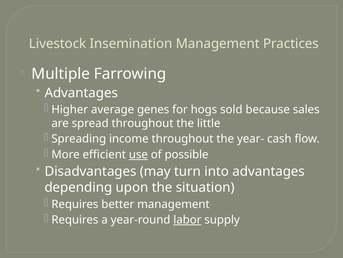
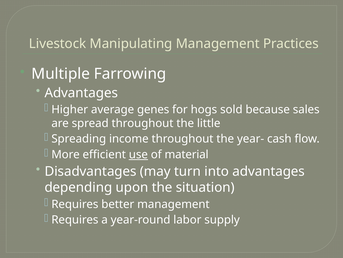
Insemination: Insemination -> Manipulating
possible: possible -> material
labor underline: present -> none
